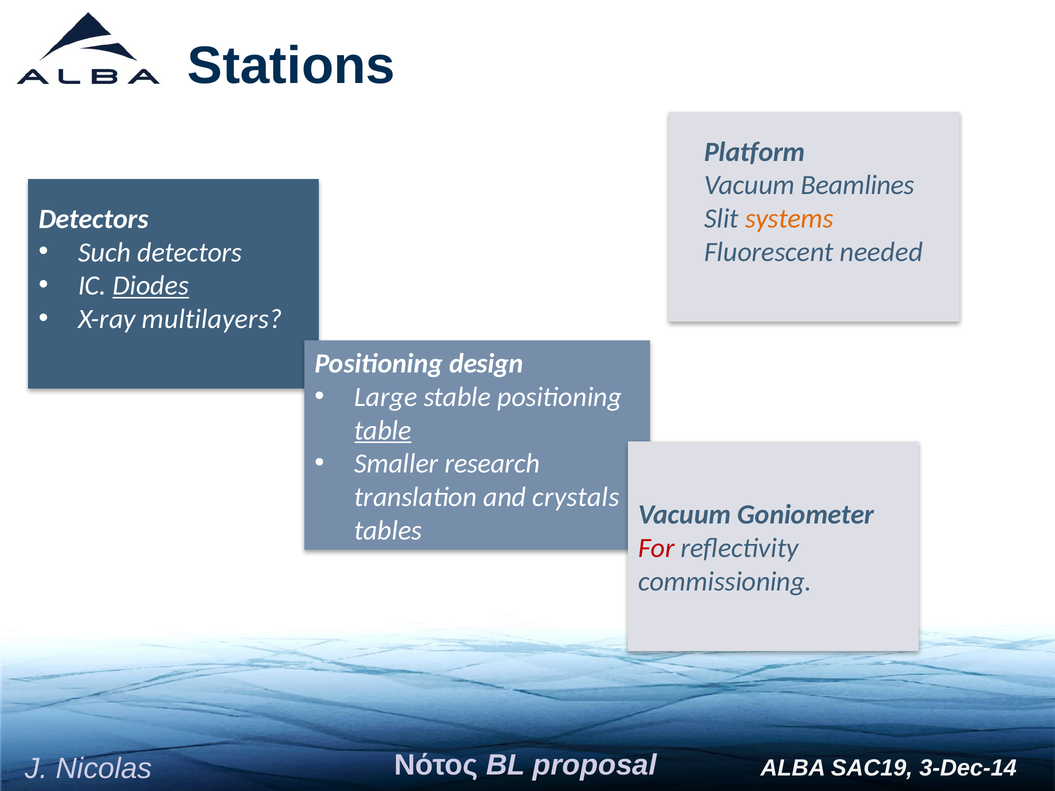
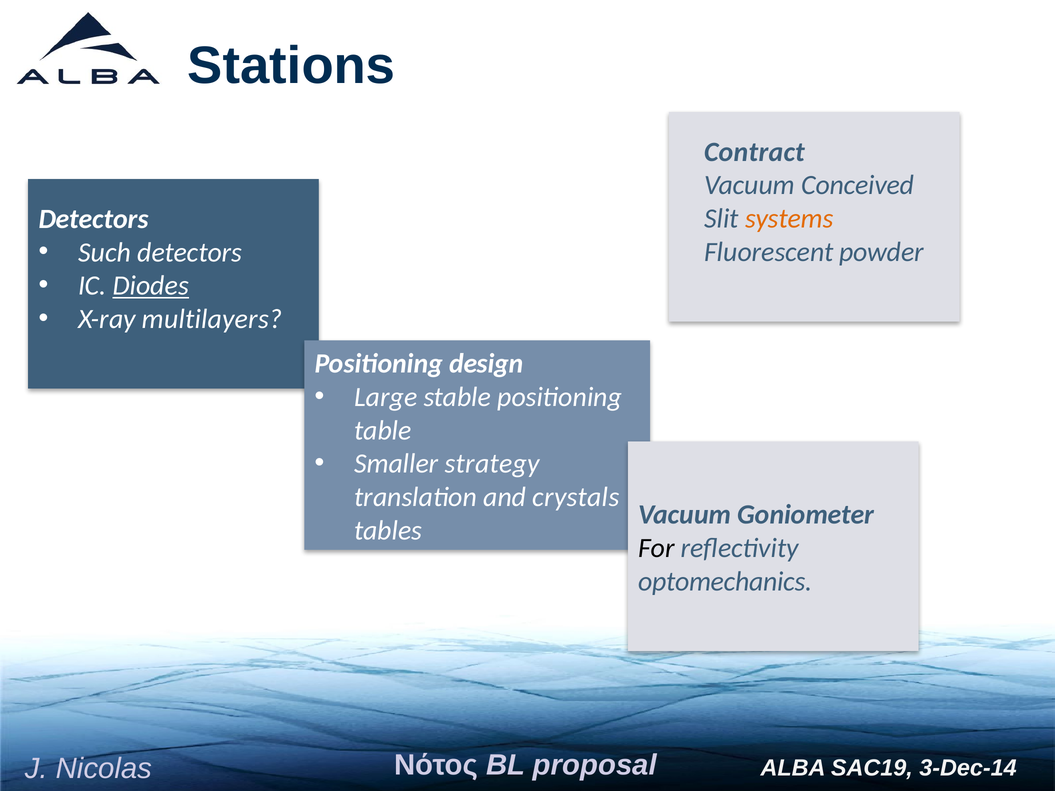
Platform: Platform -> Contract
Beamlines: Beamlines -> Conceived
needed: needed -> powder
table underline: present -> none
research: research -> strategy
For colour: red -> black
commissioning: commissioning -> optomechanics
